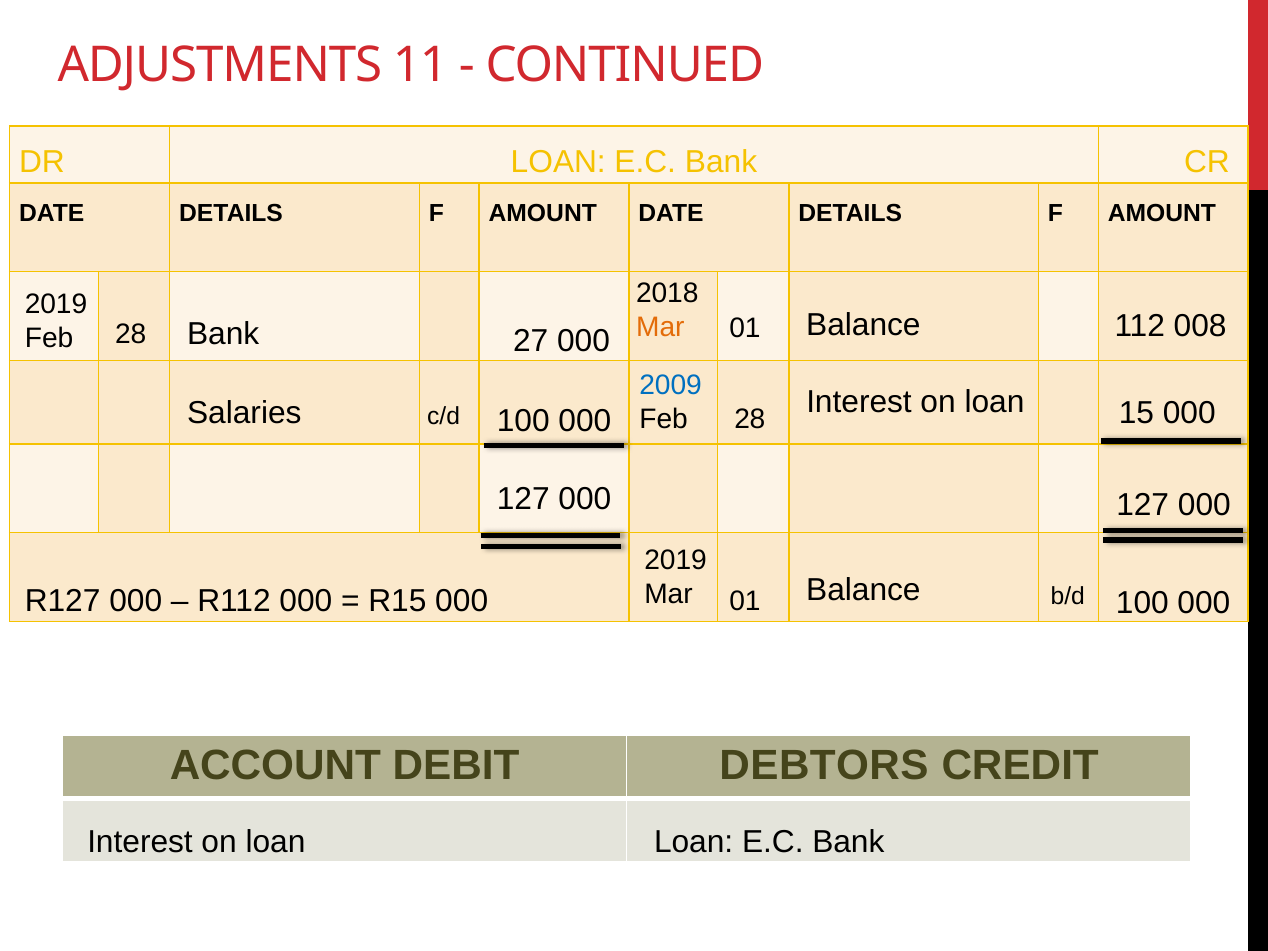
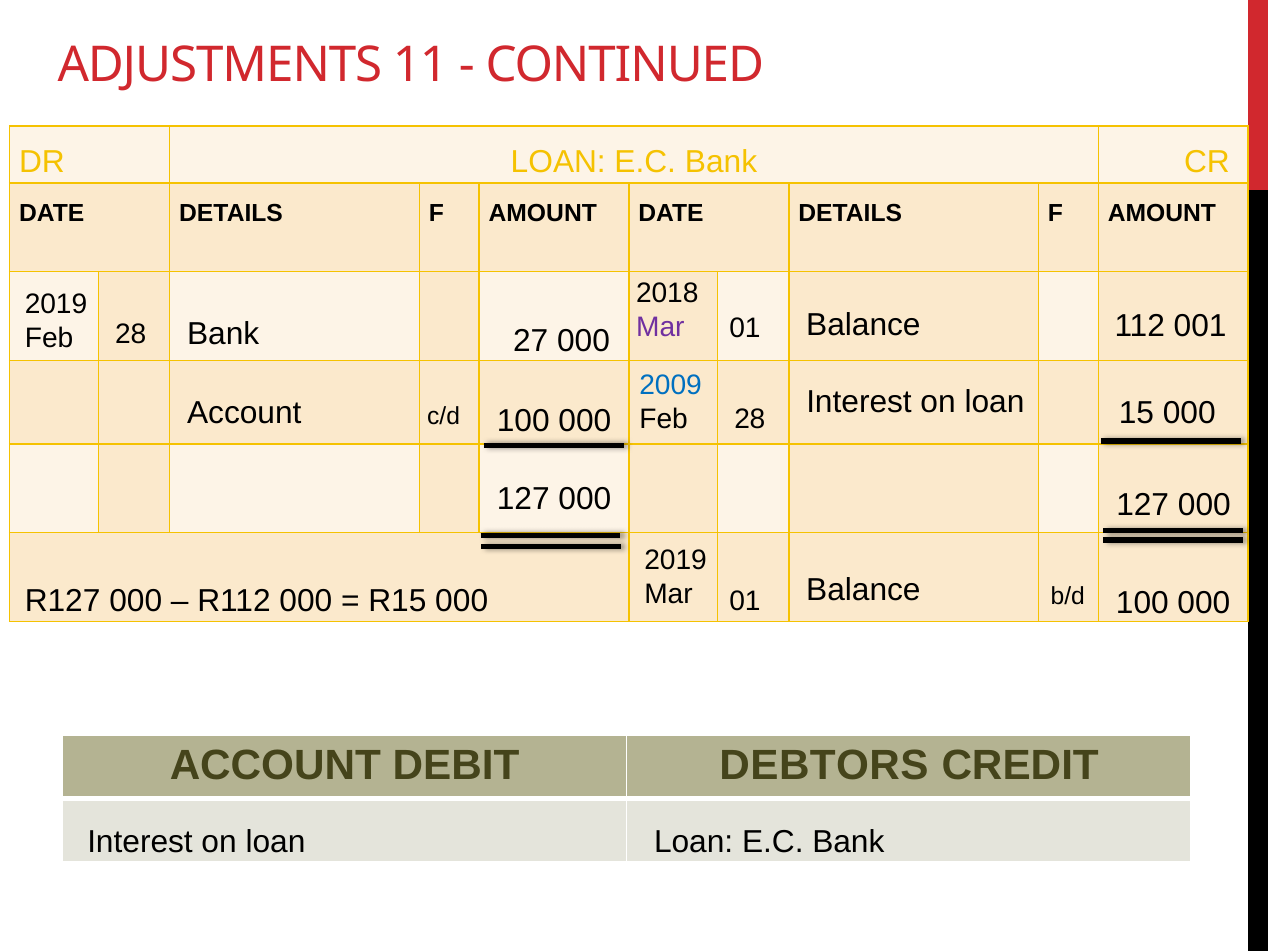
008: 008 -> 001
Mar at (660, 327) colour: orange -> purple
Salaries at (244, 413): Salaries -> Account
